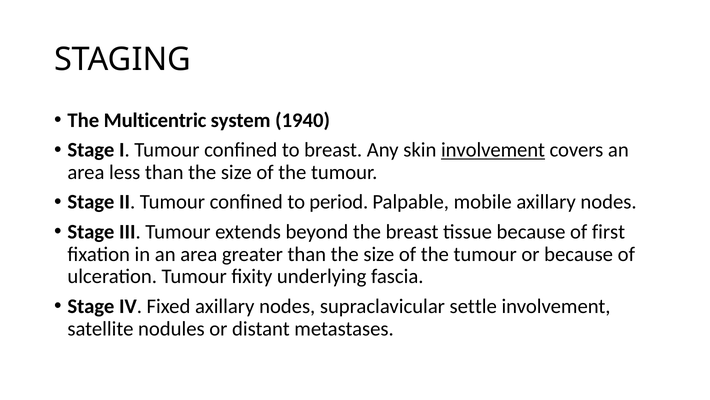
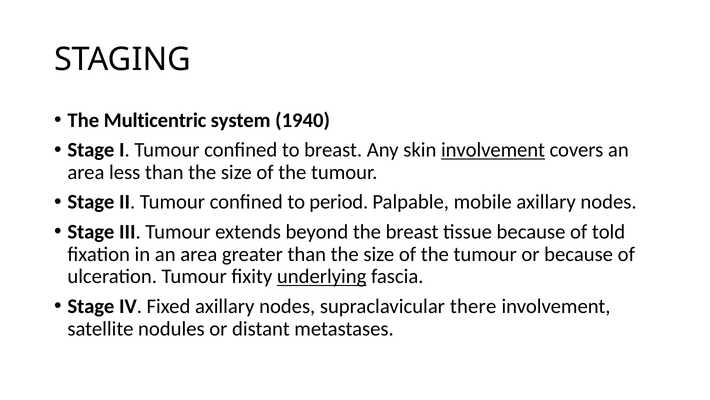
first: first -> told
underlying underline: none -> present
settle: settle -> there
